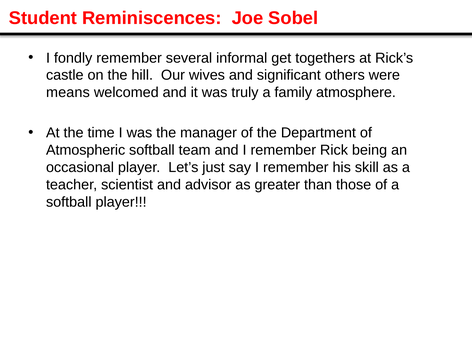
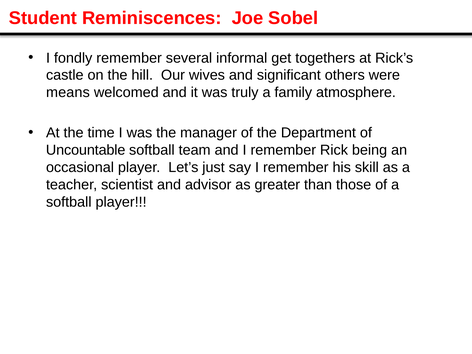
Atmospheric: Atmospheric -> Uncountable
